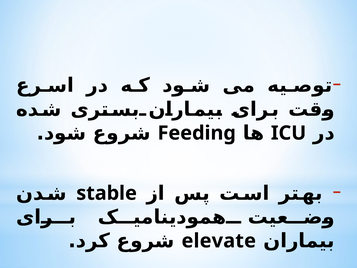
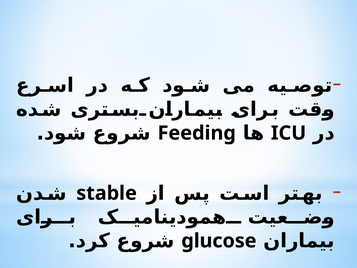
elevate: elevate -> glucose
